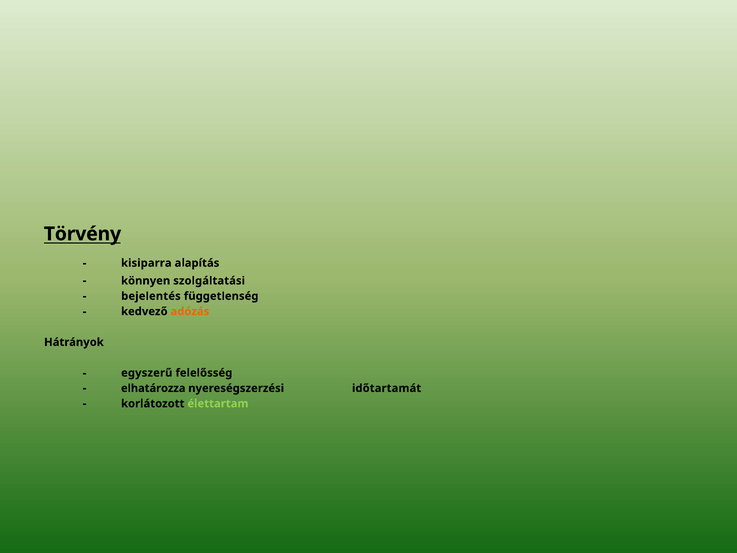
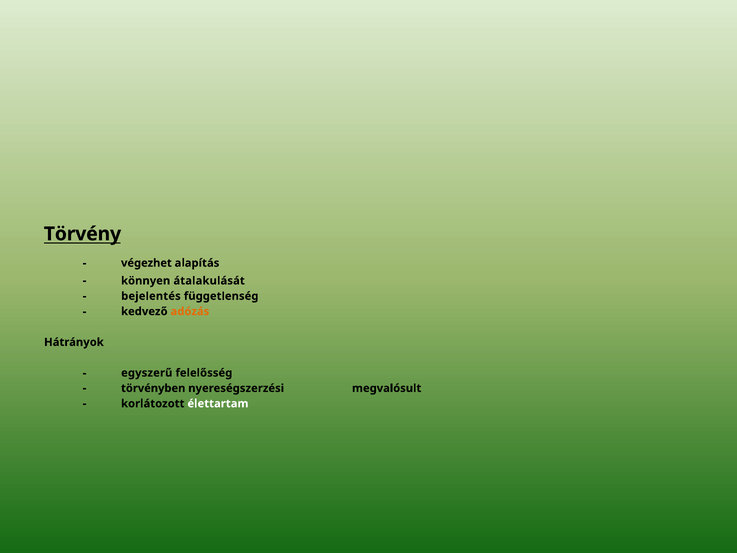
kisiparra: kisiparra -> végezhet
szolgáltatási: szolgáltatási -> átalakulását
elhatározza: elhatározza -> törvényben
időtartamát: időtartamát -> megvalósult
élettartam colour: light green -> white
